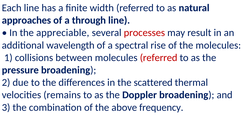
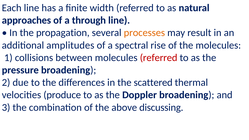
appreciable: appreciable -> propagation
processes colour: red -> orange
wavelength: wavelength -> amplitudes
remains: remains -> produce
frequency: frequency -> discussing
